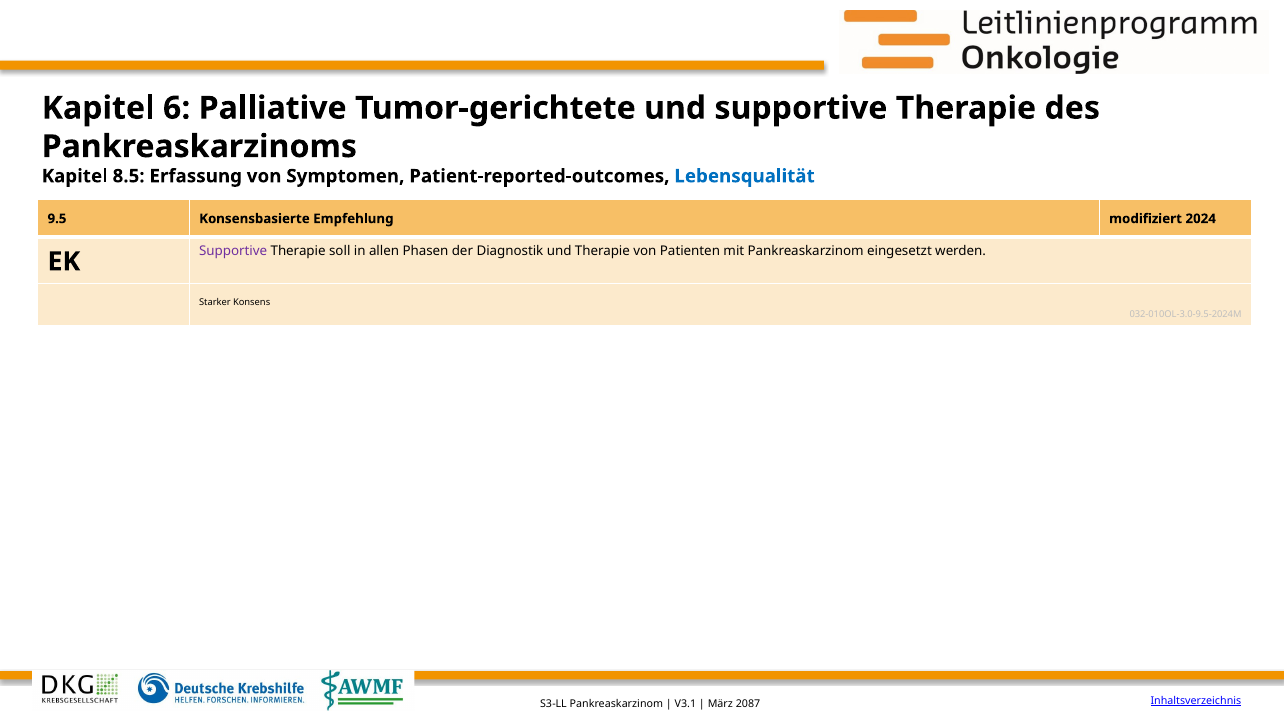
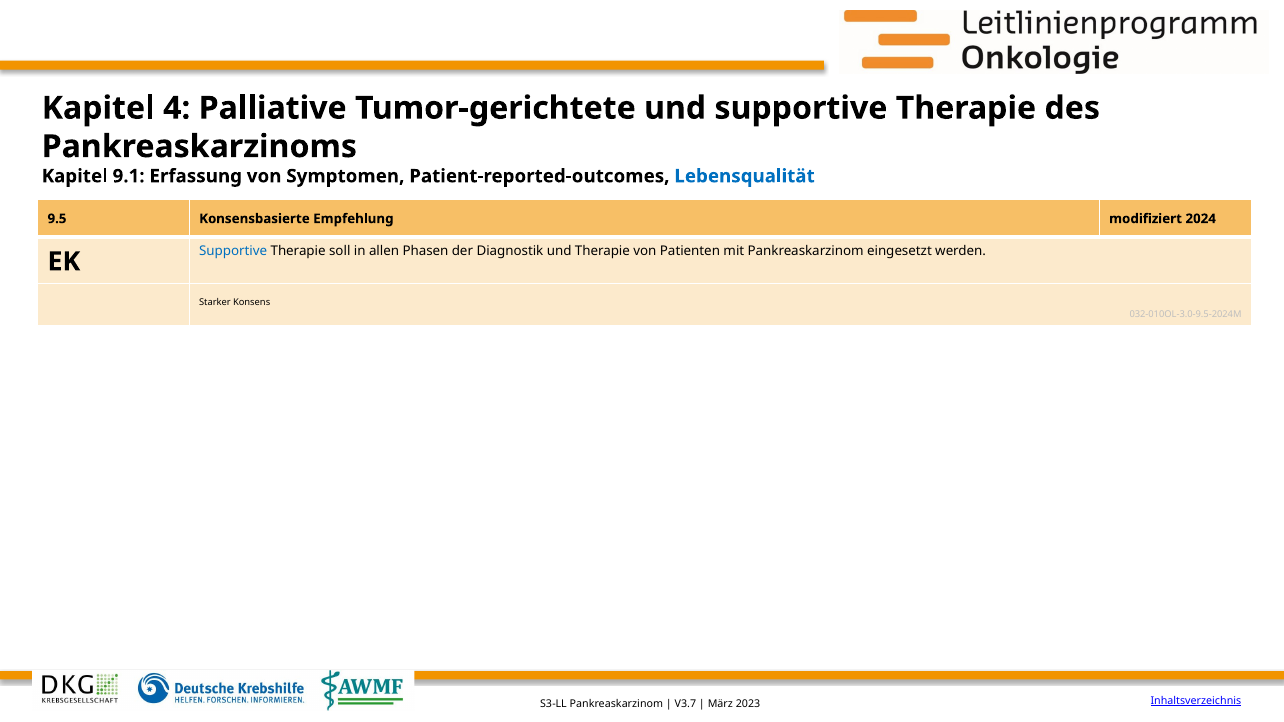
6: 6 -> 4
8.5: 8.5 -> 9.1
Supportive at (233, 252) colour: purple -> blue
V3.1: V3.1 -> V3.7
2087: 2087 -> 2023
